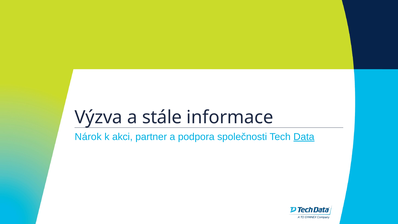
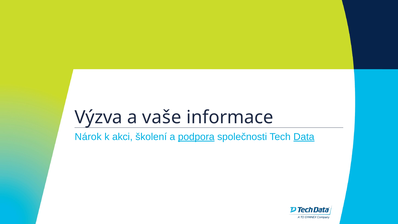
stále: stále -> vaše
partner: partner -> školení
podpora underline: none -> present
